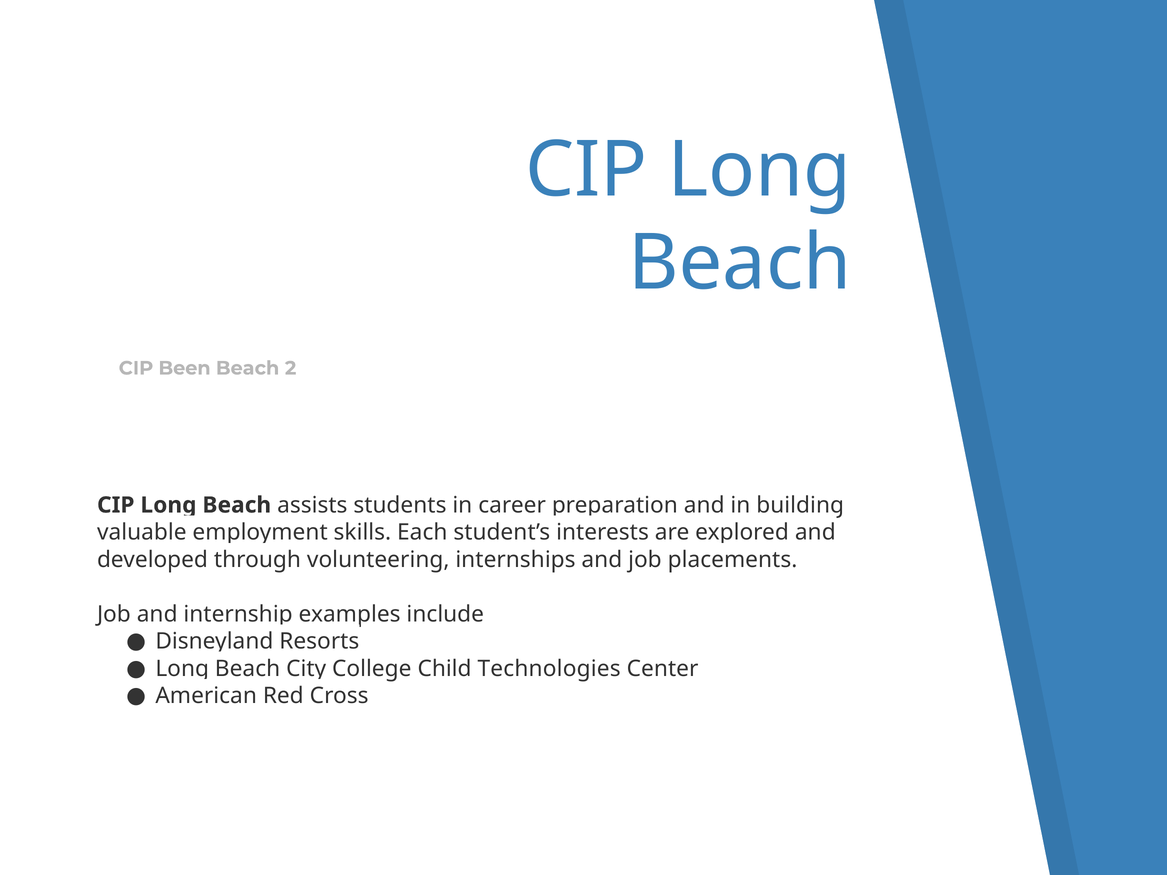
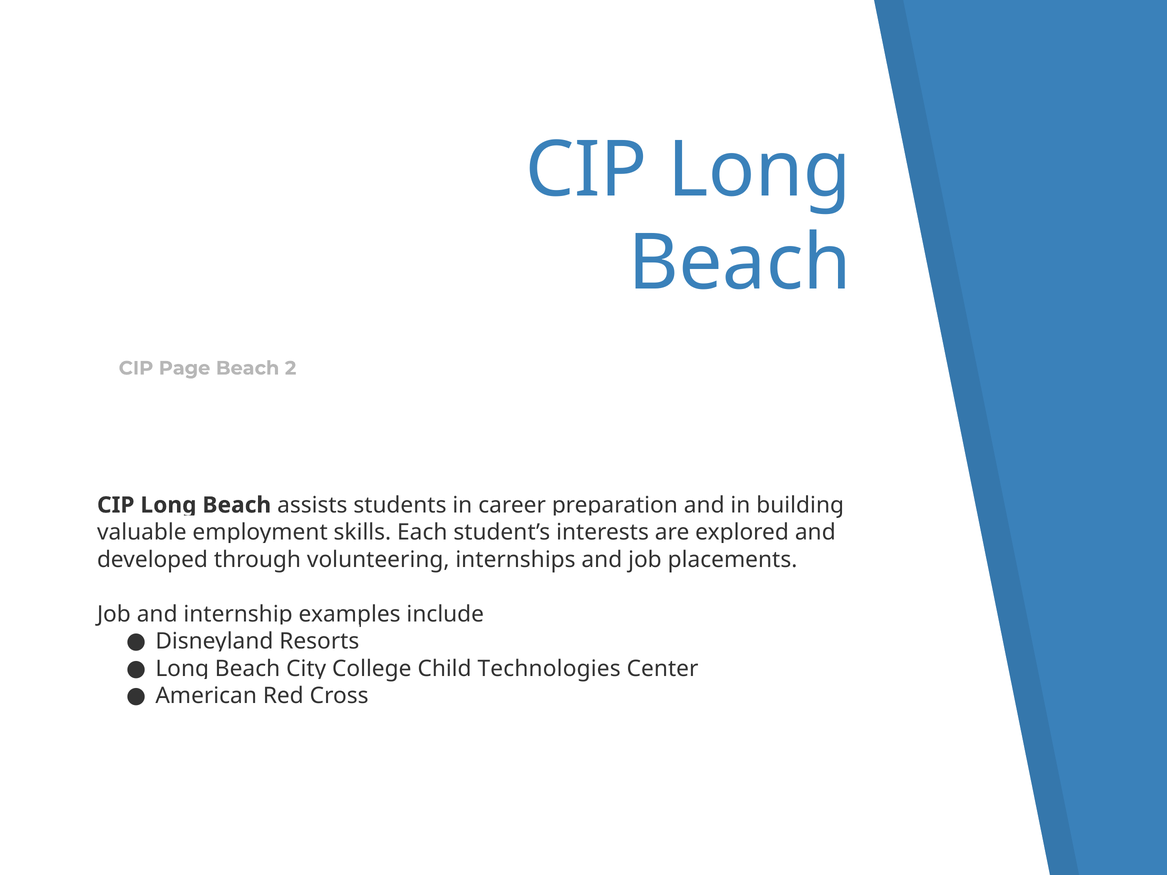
Been: Been -> Page
